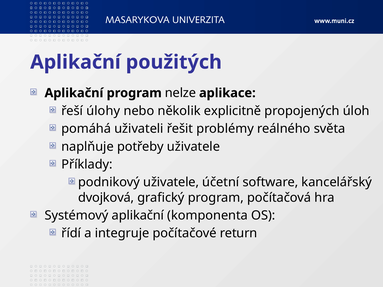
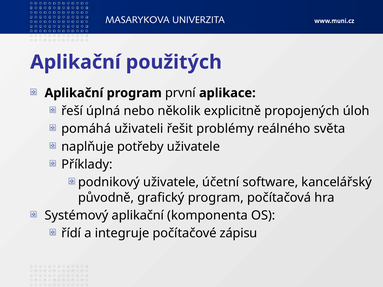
nelze: nelze -> první
úlohy: úlohy -> úplná
dvojková: dvojková -> původně
return: return -> zápisu
